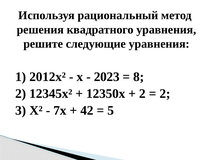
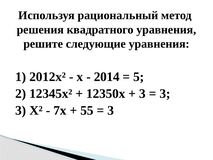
2023: 2023 -> 2014
8: 8 -> 5
2 at (142, 93): 2 -> 3
2 at (165, 93): 2 -> 3
42: 42 -> 55
5 at (111, 110): 5 -> 3
